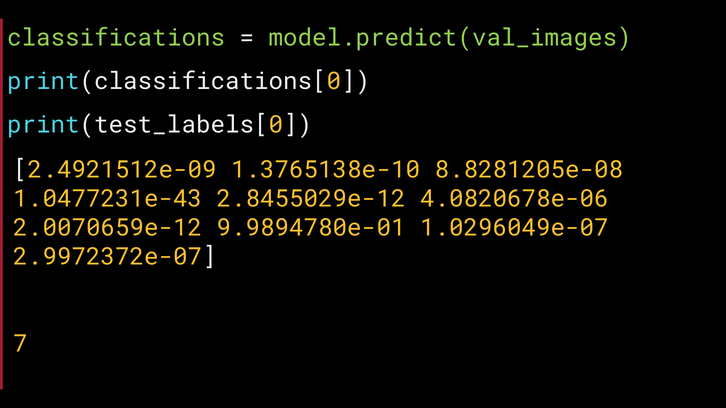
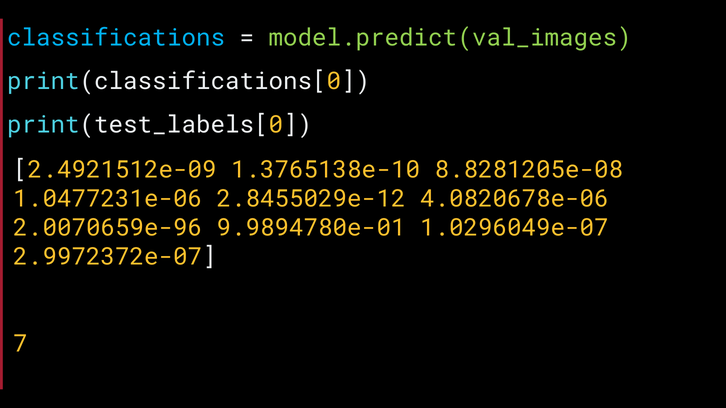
classifications colour: light green -> light blue
1.0477231e-43: 1.0477231e-43 -> 1.0477231e-06
2.0070659e-12: 2.0070659e-12 -> 2.0070659e-96
